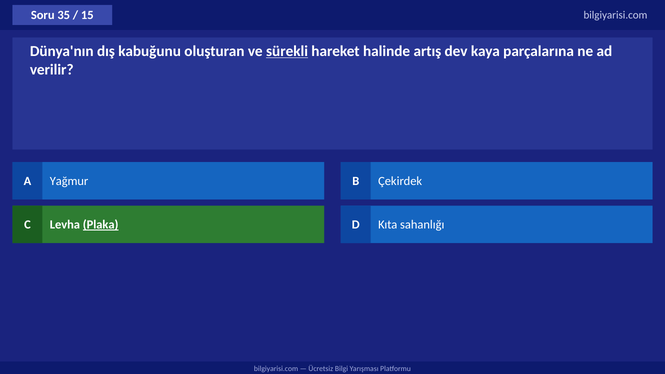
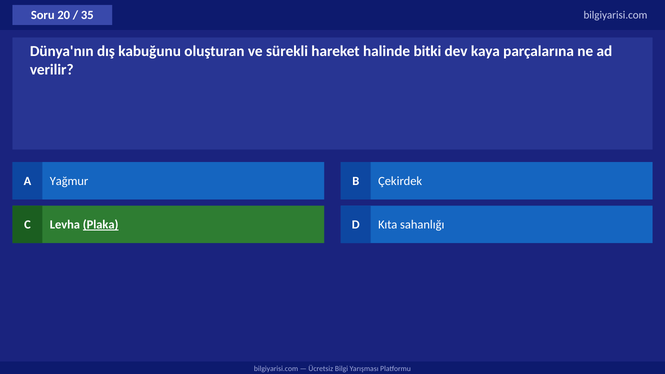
35: 35 -> 20
15: 15 -> 35
sürekli underline: present -> none
artış: artış -> bitki
